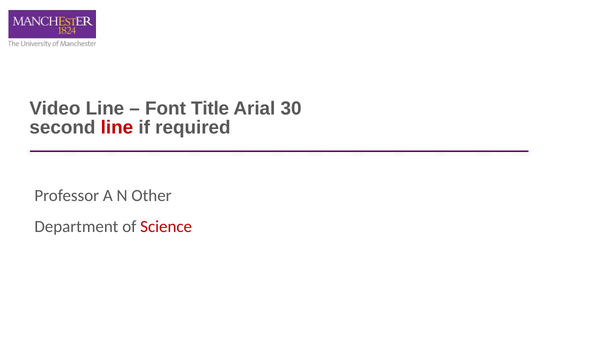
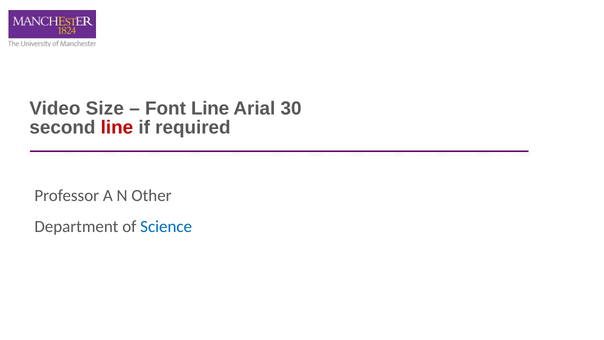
Video Line: Line -> Size
Font Title: Title -> Line
Science colour: red -> blue
